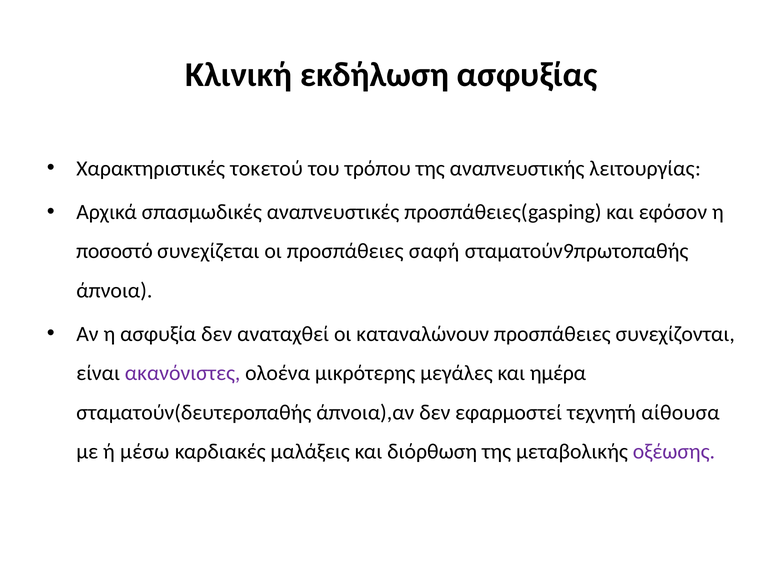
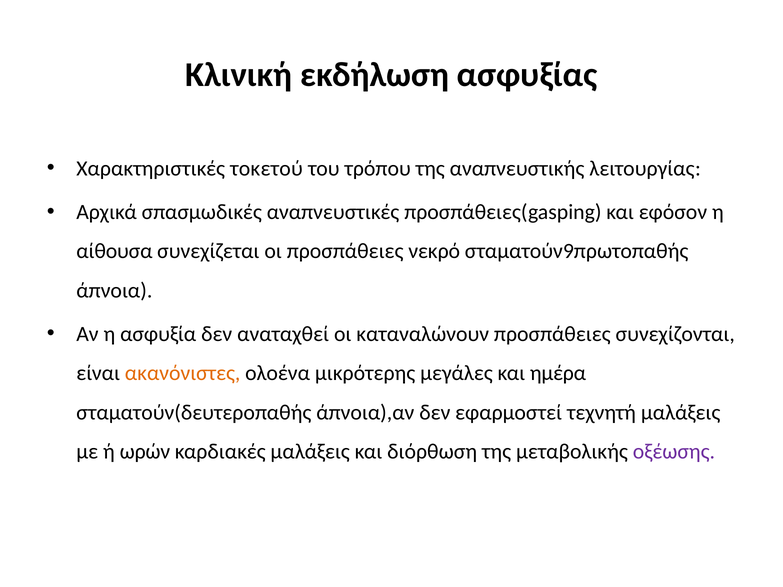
ποσοστό: ποσοστό -> αίθουσα
σαφή: σαφή -> νεκρό
ακανόνιστες colour: purple -> orange
τεχνητή αίθουσα: αίθουσα -> μαλάξεις
μέσω: μέσω -> ωρών
